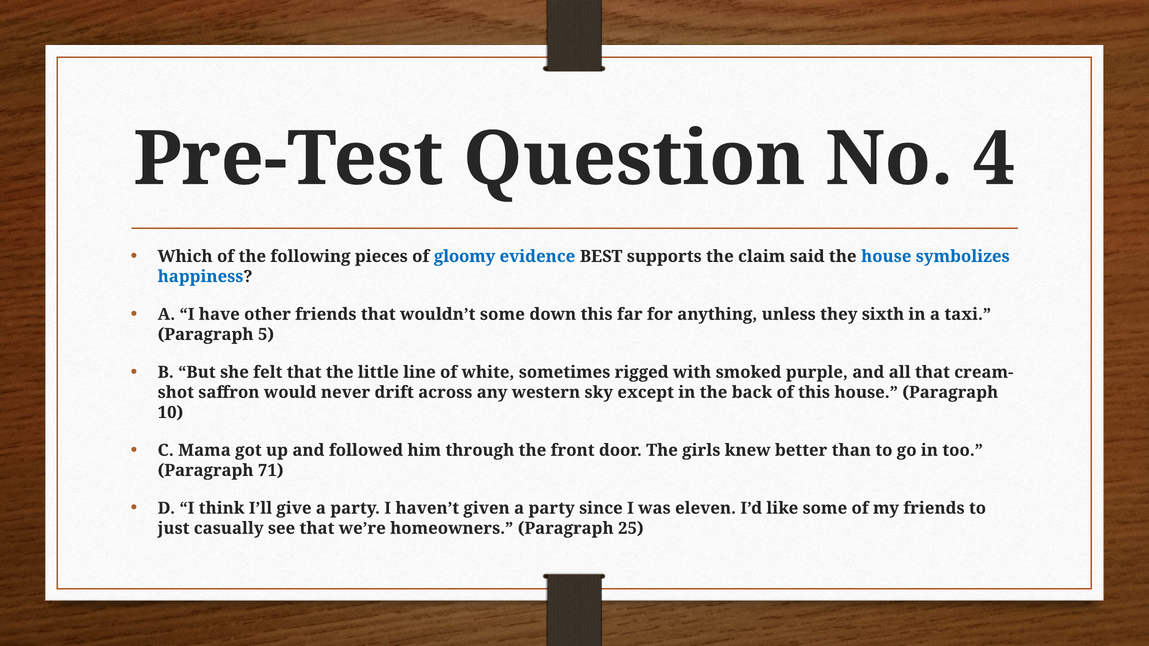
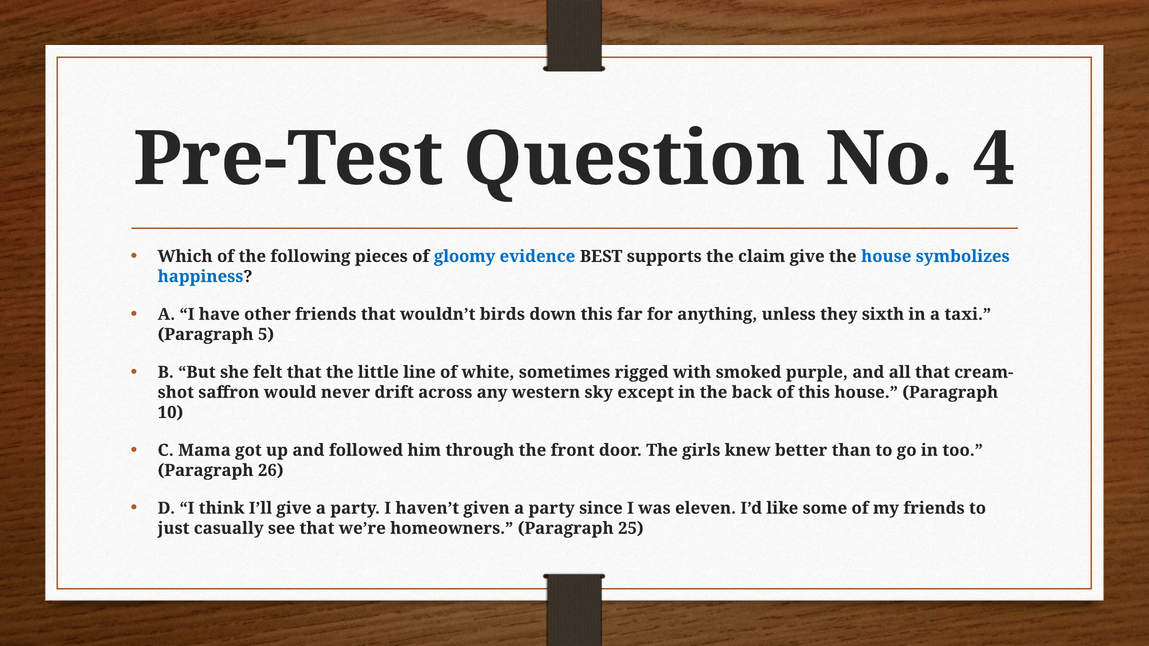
claim said: said -> give
wouldn’t some: some -> birds
71: 71 -> 26
